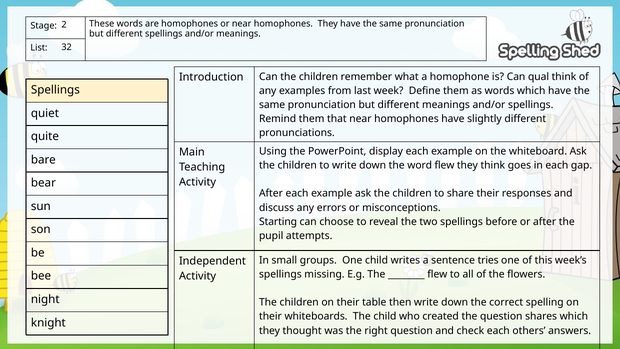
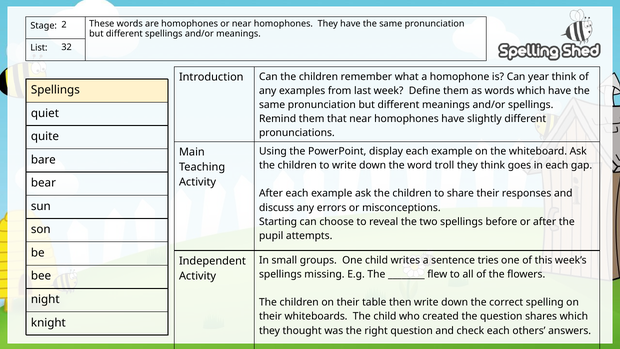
qual: qual -> year
word flew: flew -> troll
